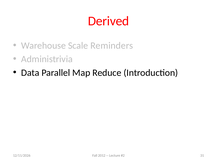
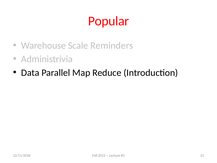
Derived: Derived -> Popular
